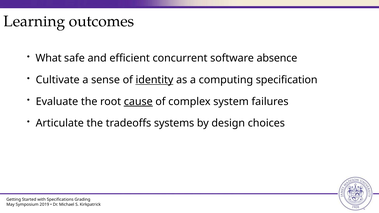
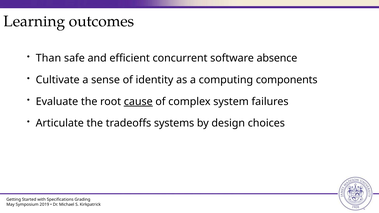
What: What -> Than
identity underline: present -> none
specification: specification -> components
